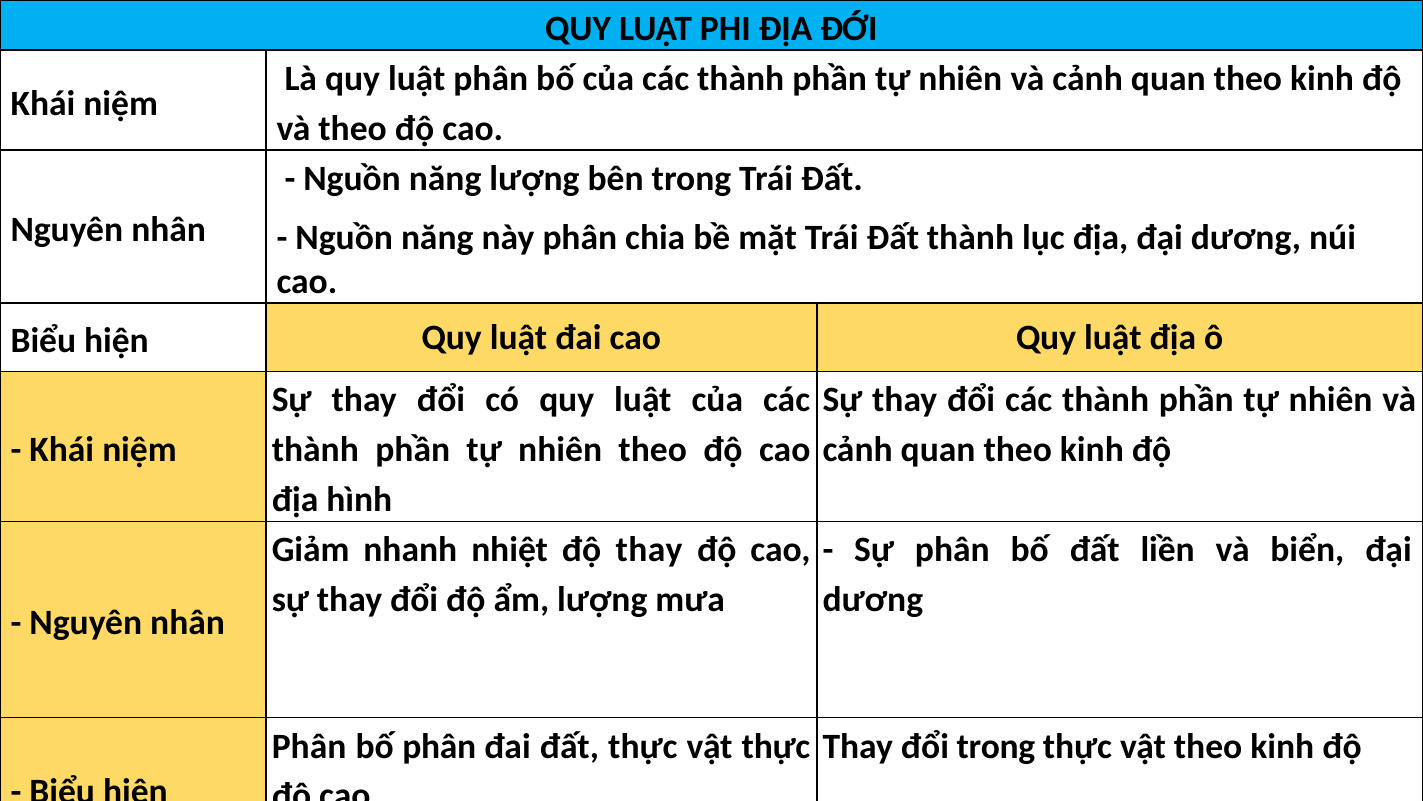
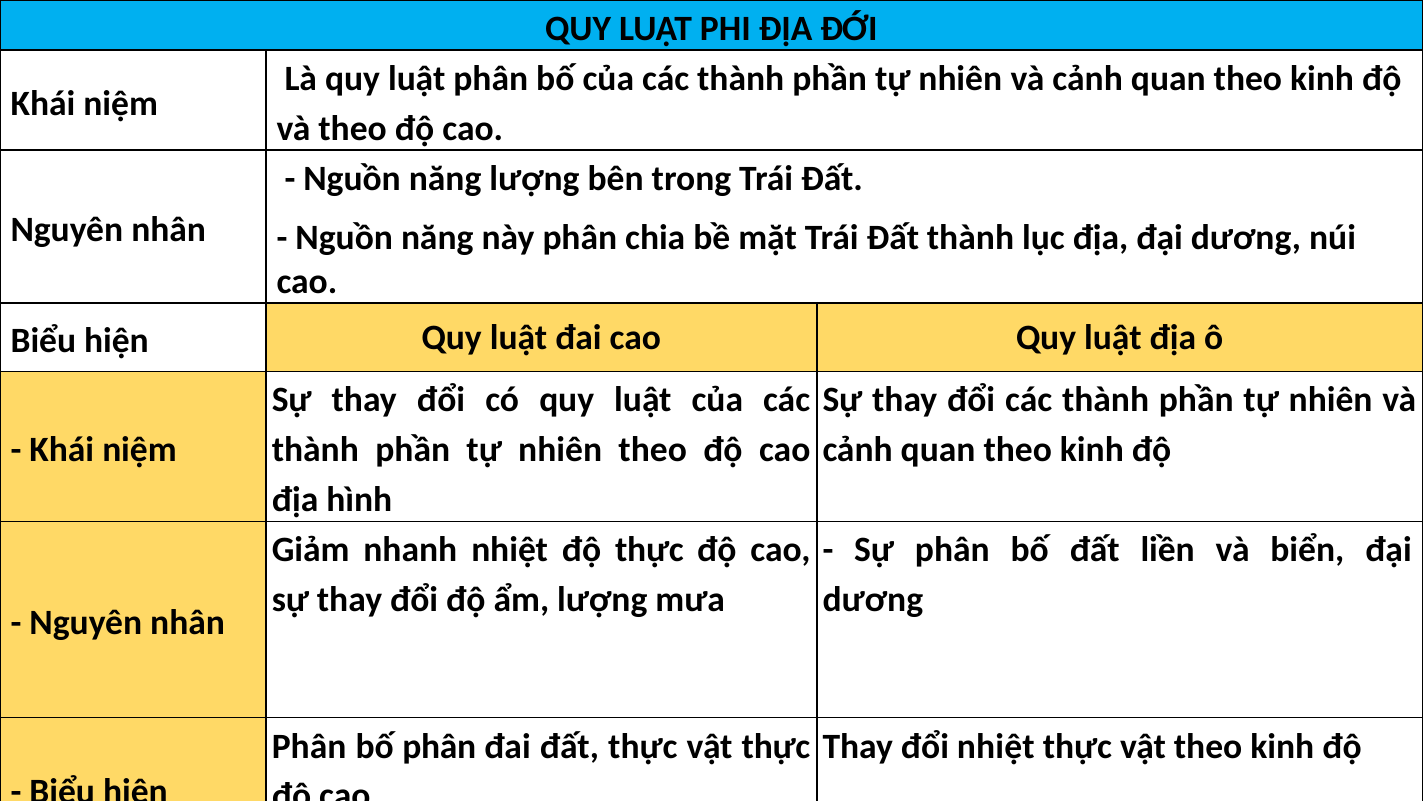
độ thay: thay -> thực
đổi trong: trong -> nhiệt
